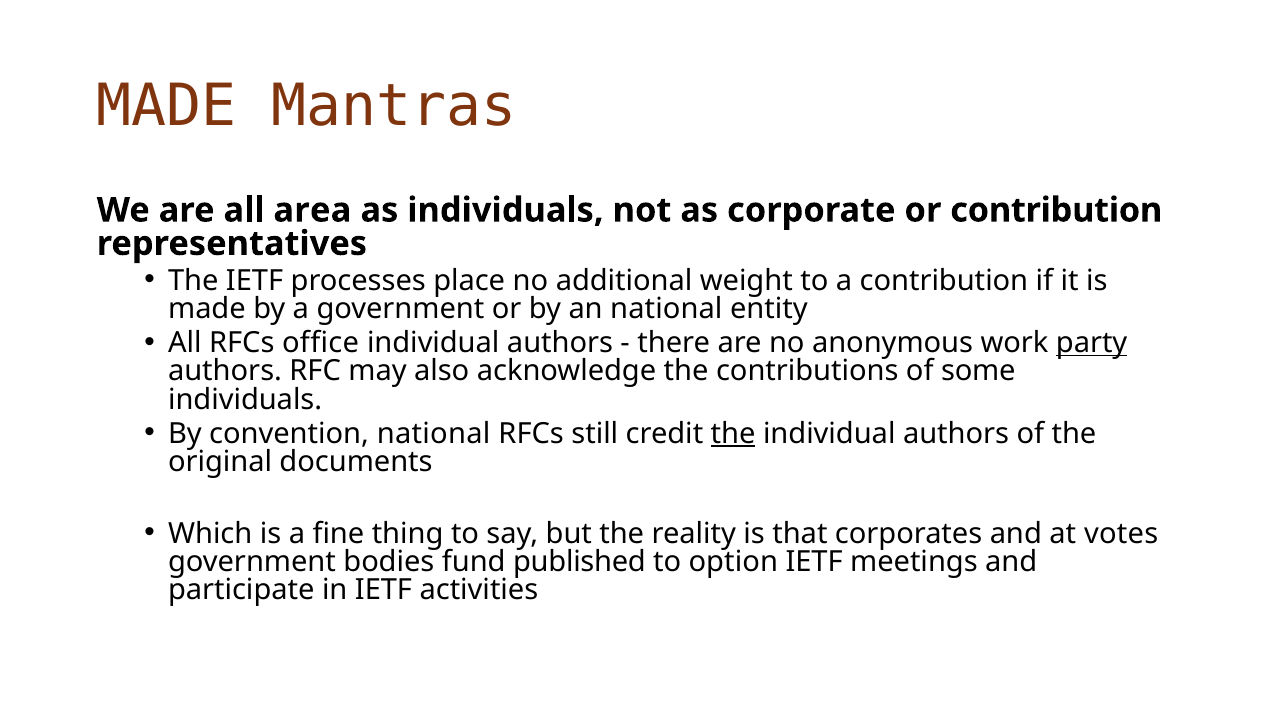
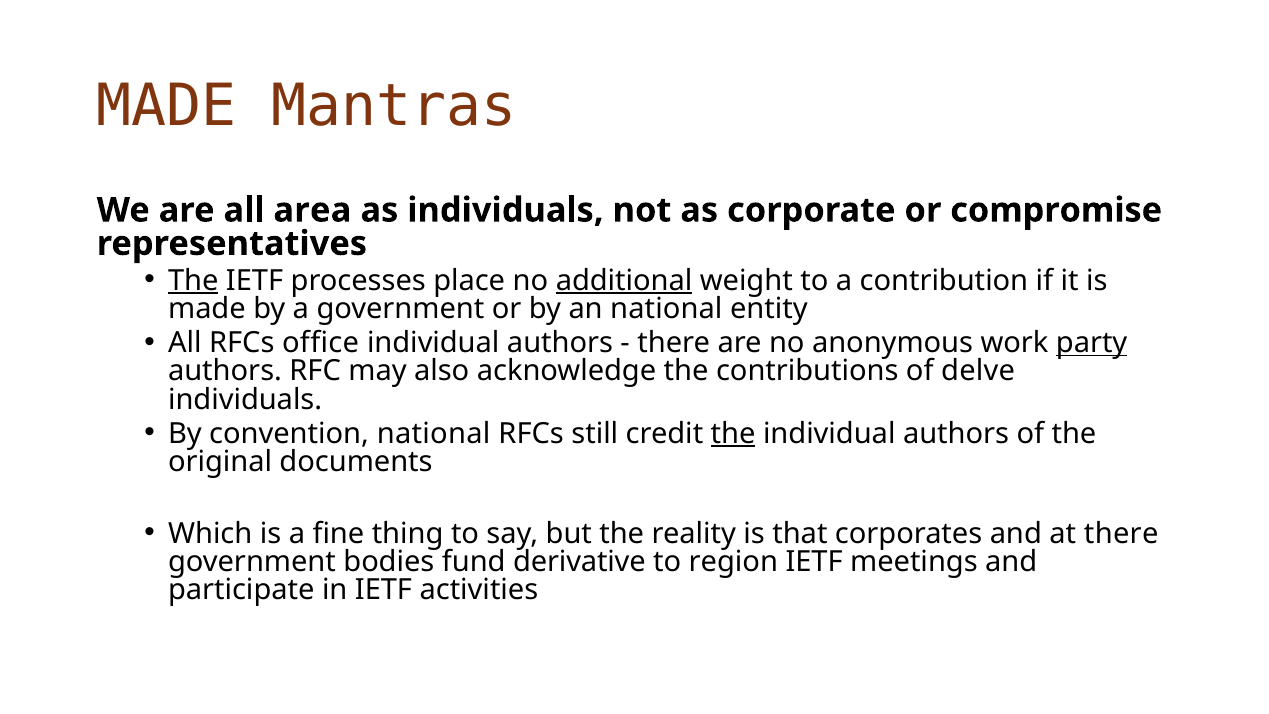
or contribution: contribution -> compromise
The at (193, 280) underline: none -> present
additional underline: none -> present
some: some -> delve
at votes: votes -> there
published: published -> derivative
option: option -> region
